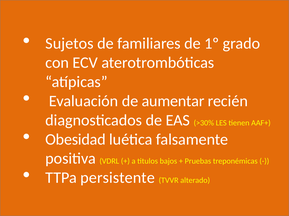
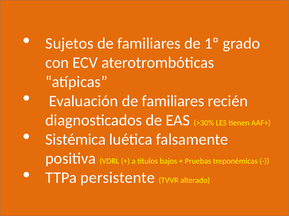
Evaluación de aumentar: aumentar -> familiares
Obesidad: Obesidad -> Sistémica
